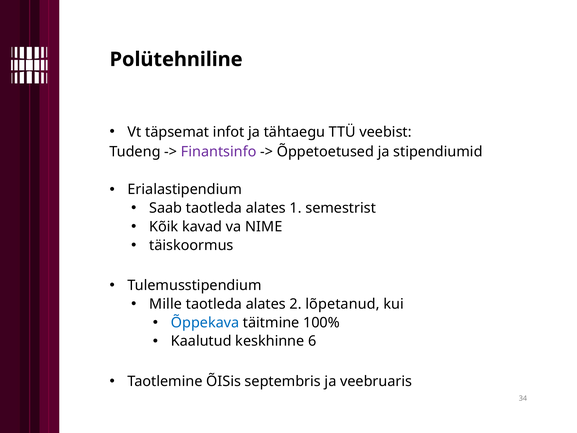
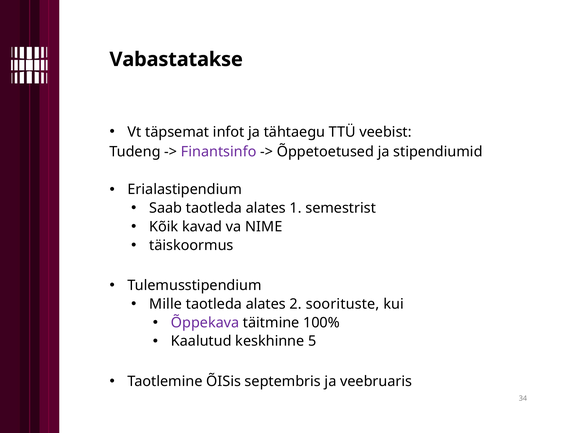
Polütehniline: Polütehniline -> Vabastatakse
lõpetanud: lõpetanud -> soorituste
Õppekava colour: blue -> purple
6: 6 -> 5
